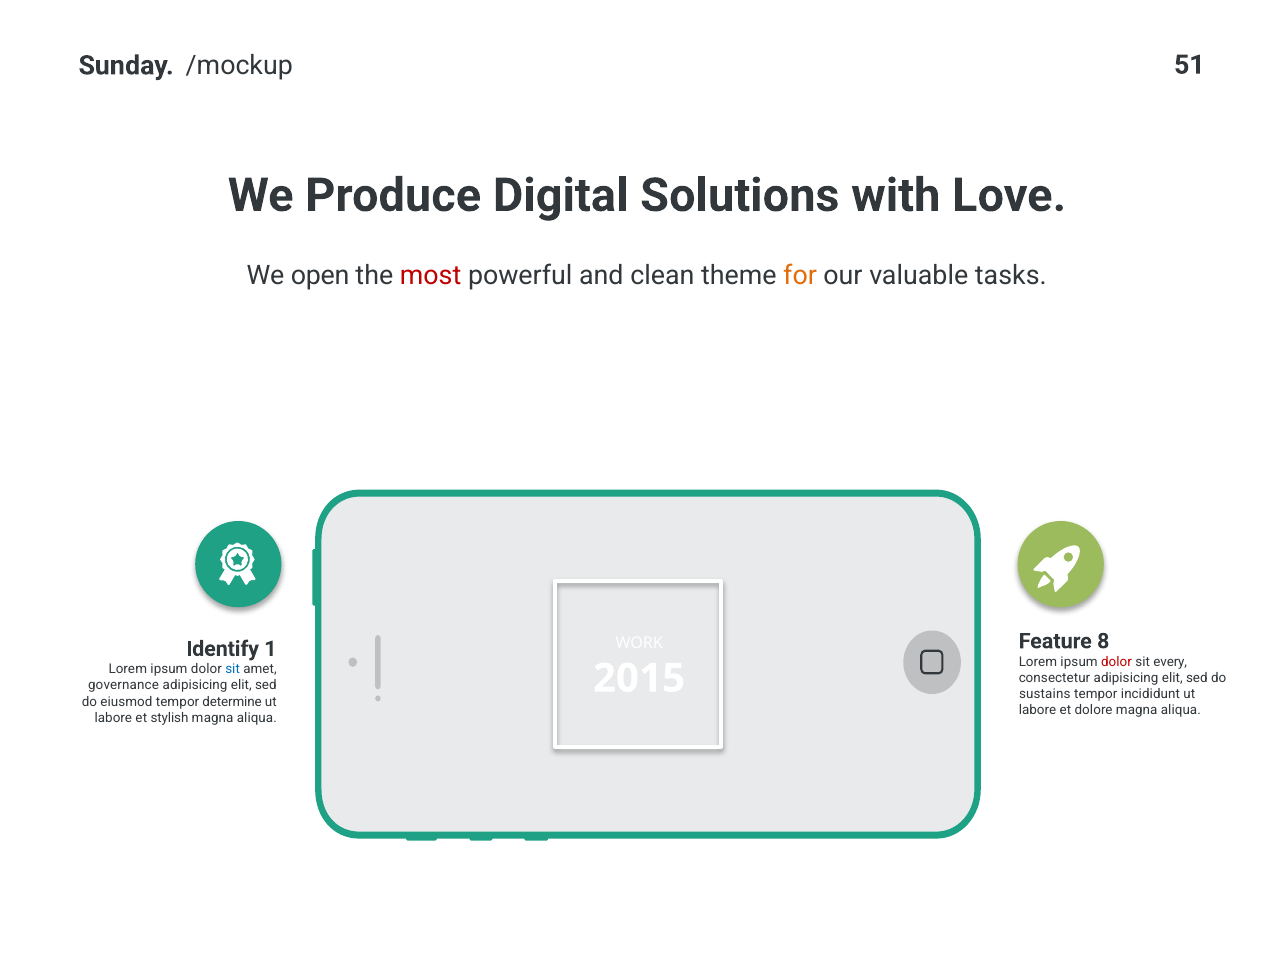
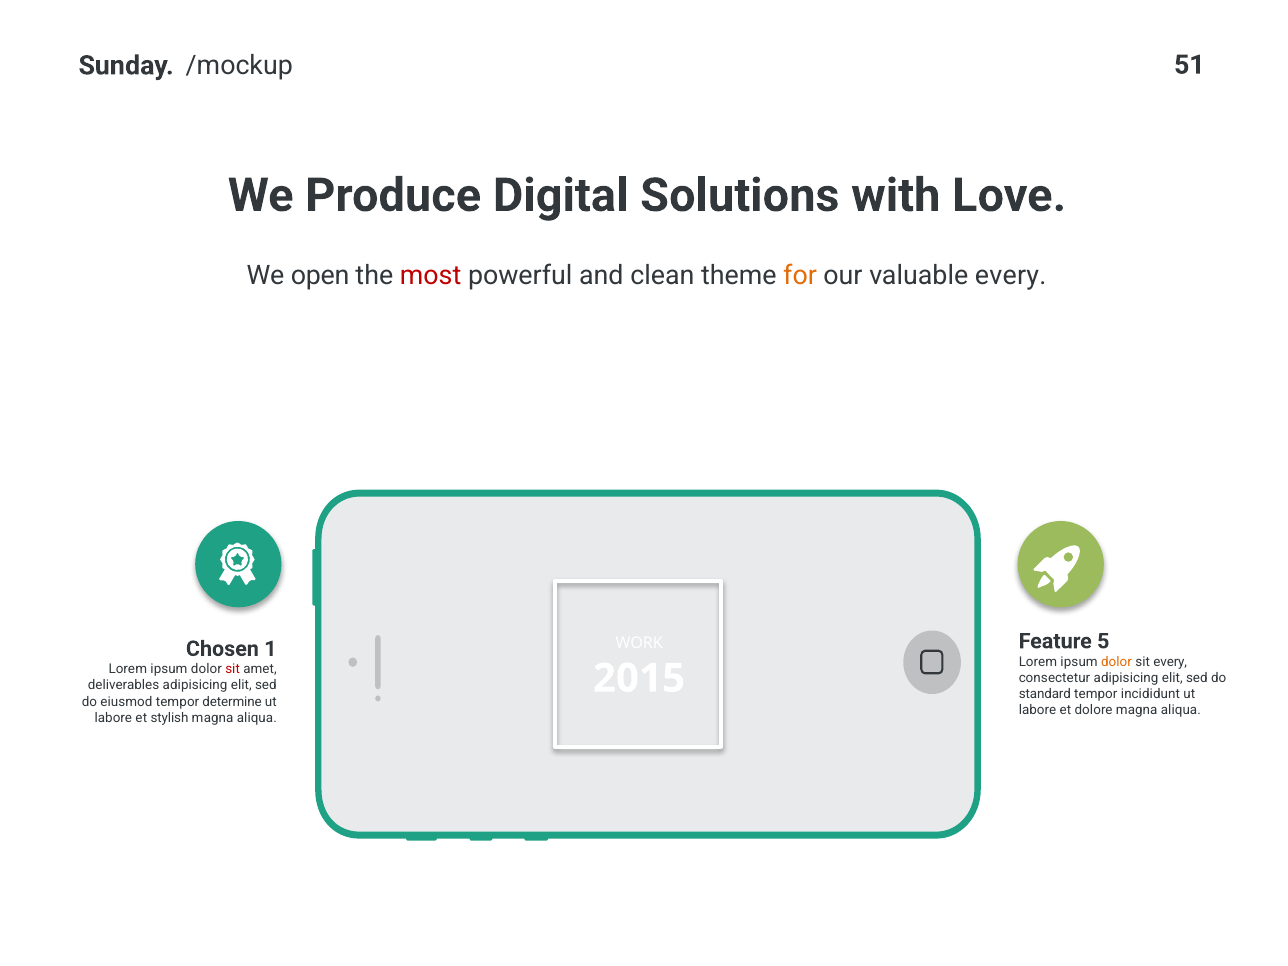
valuable tasks: tasks -> every
8: 8 -> 5
Identify: Identify -> Chosen
dolor at (1117, 662) colour: red -> orange
sit at (233, 669) colour: blue -> red
governance: governance -> deliverables
sustains: sustains -> standard
